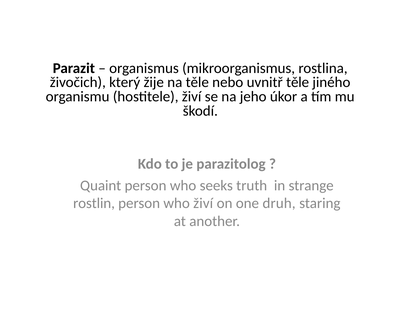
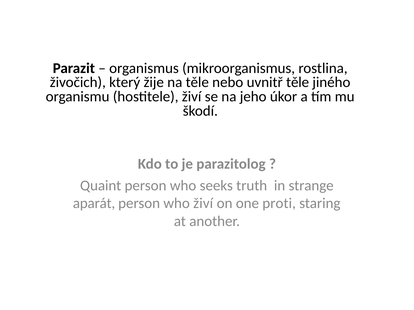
rostlin: rostlin -> aparát
druh: druh -> proti
